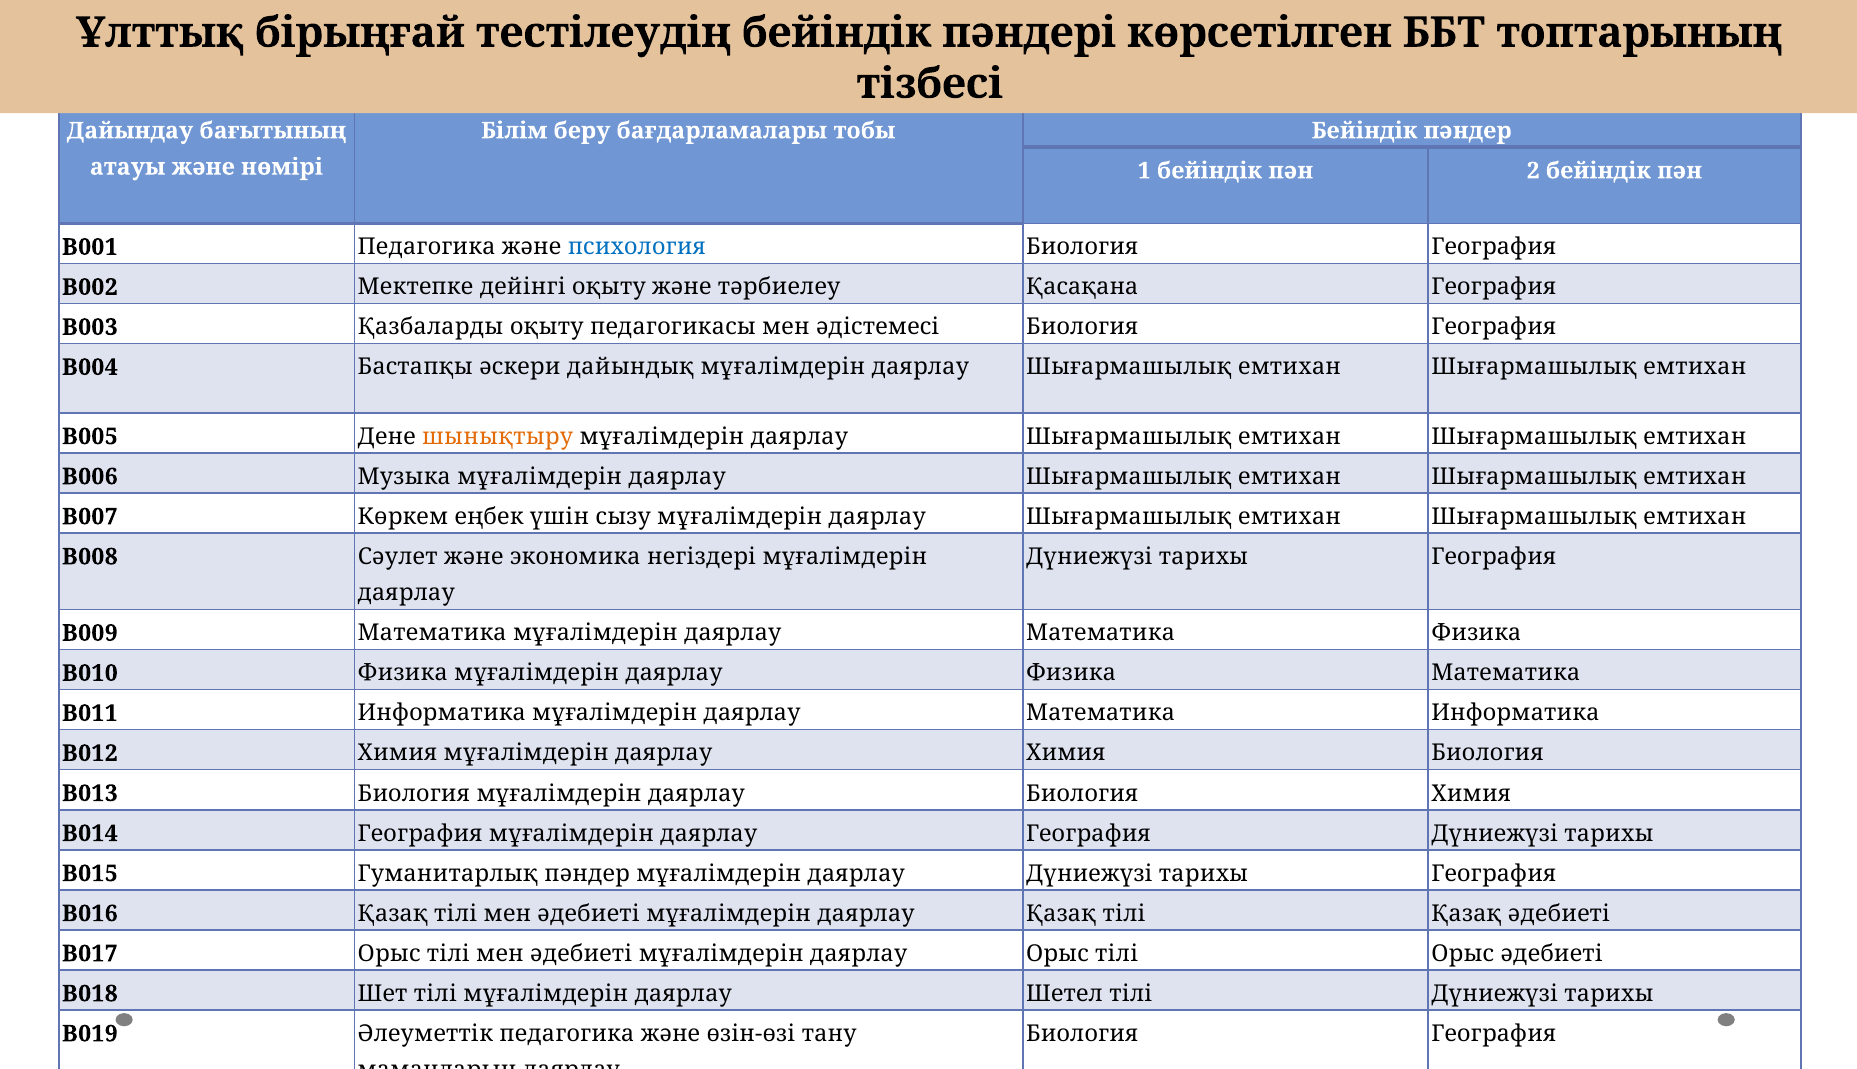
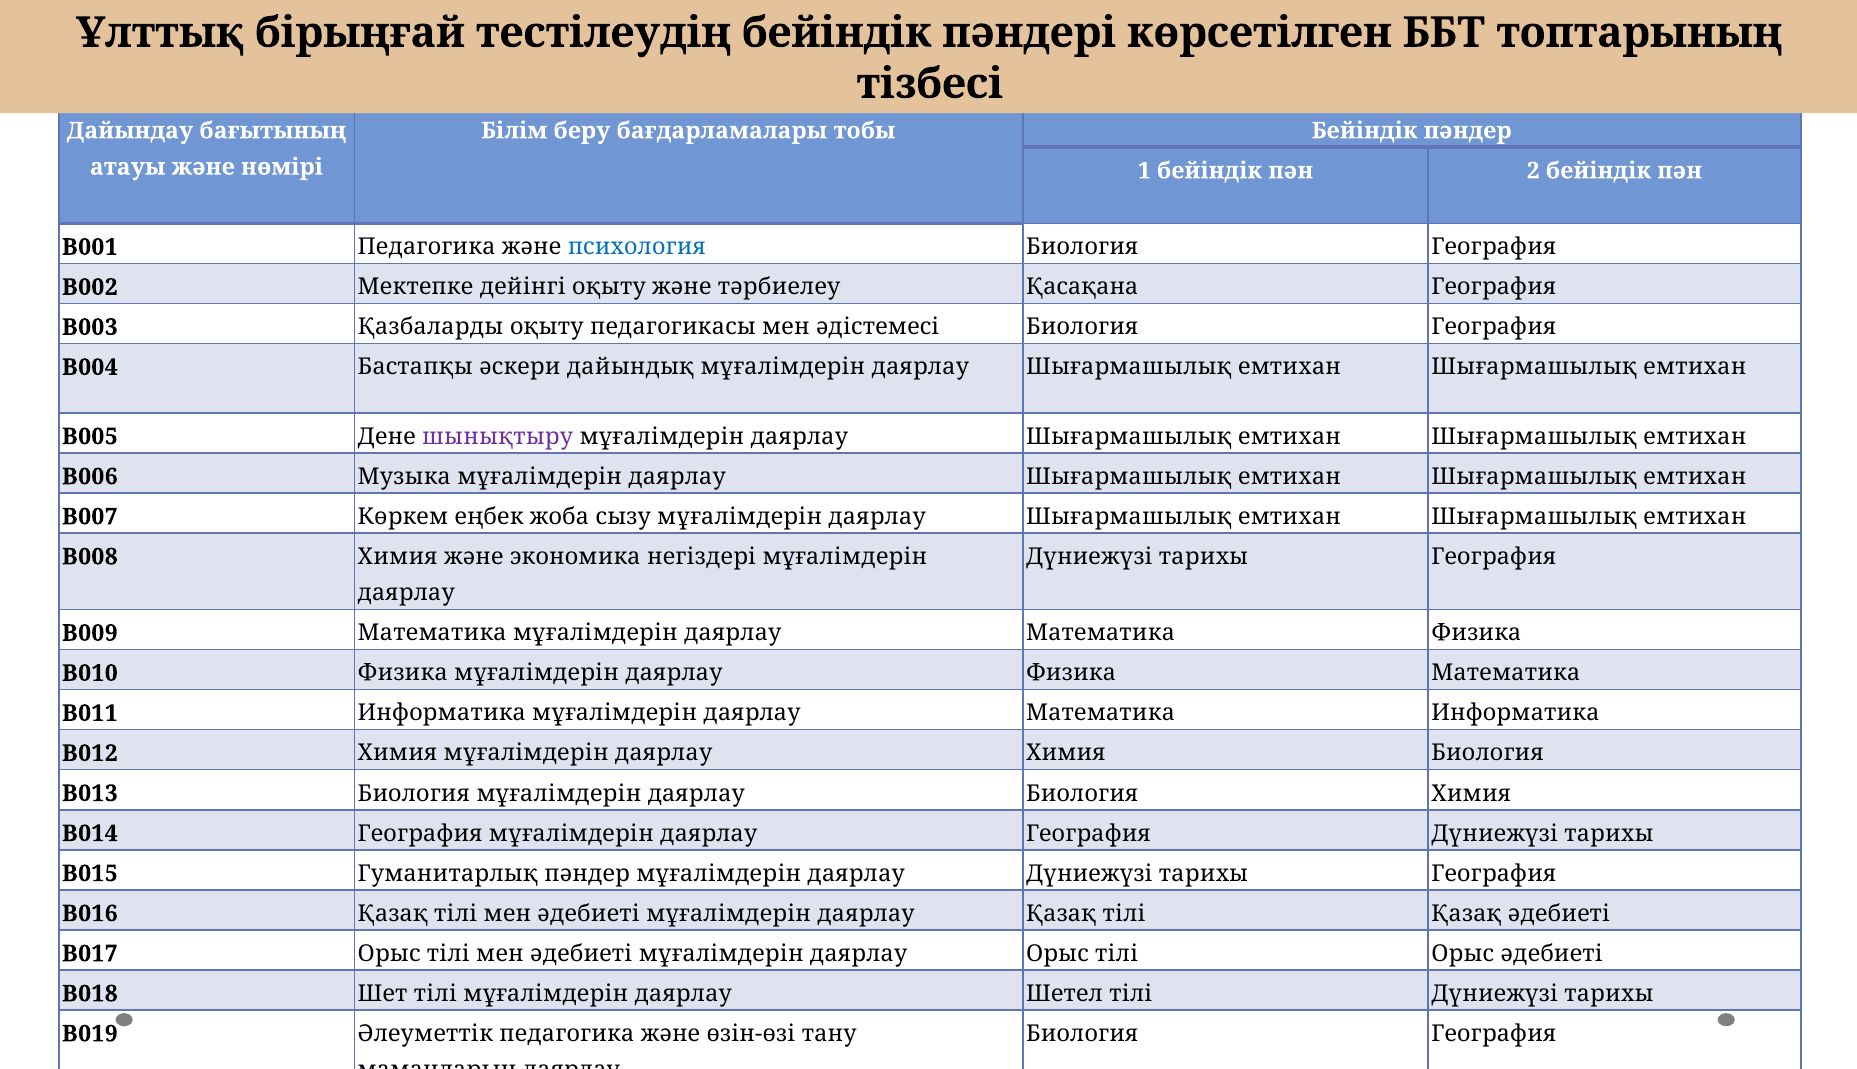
шынықтыру colour: orange -> purple
үшін: үшін -> жоба
В008 Сәулет: Сәулет -> Химия
